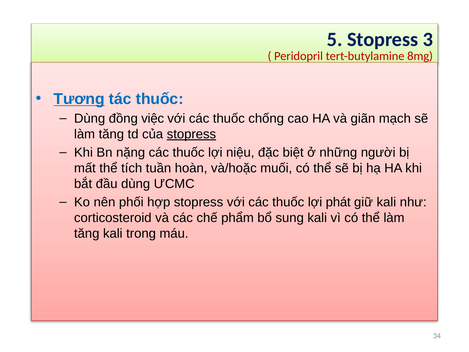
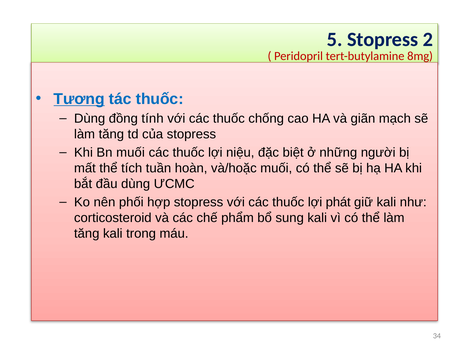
3: 3 -> 2
việc: việc -> tính
stopress at (191, 134) underline: present -> none
Bn nặng: nặng -> muối
